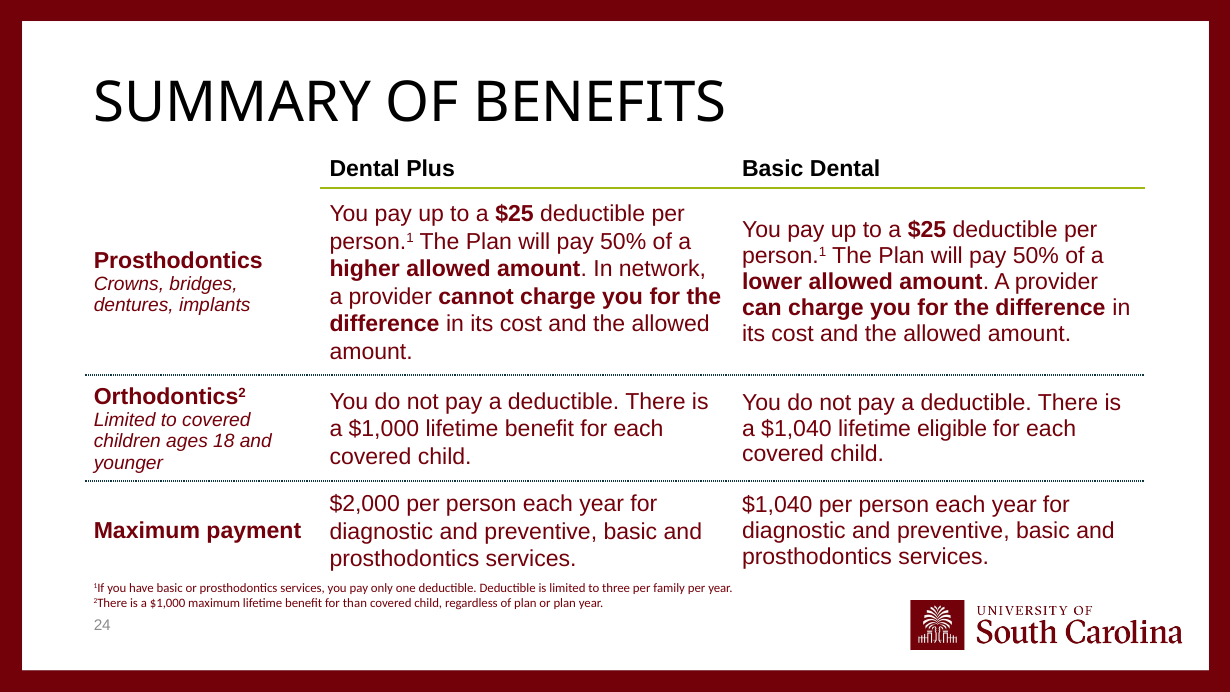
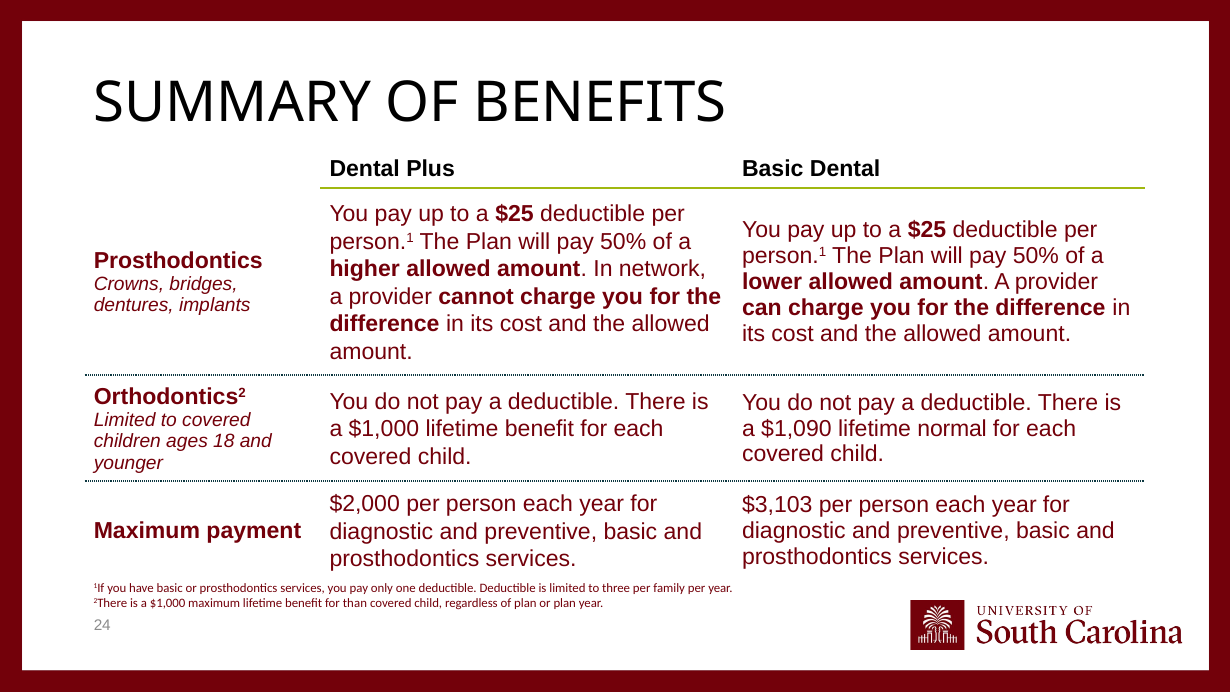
a $1,040: $1,040 -> $1,090
eligible: eligible -> normal
$1,040 at (777, 505): $1,040 -> $3,103
